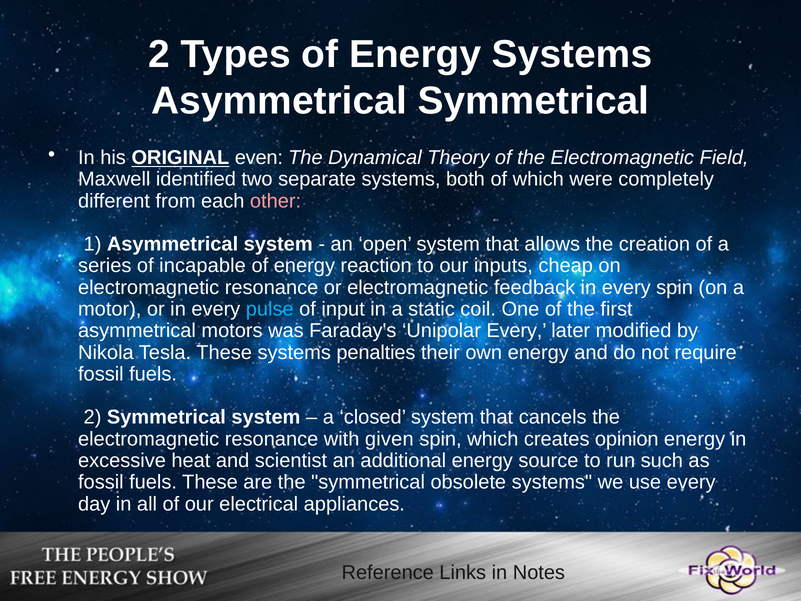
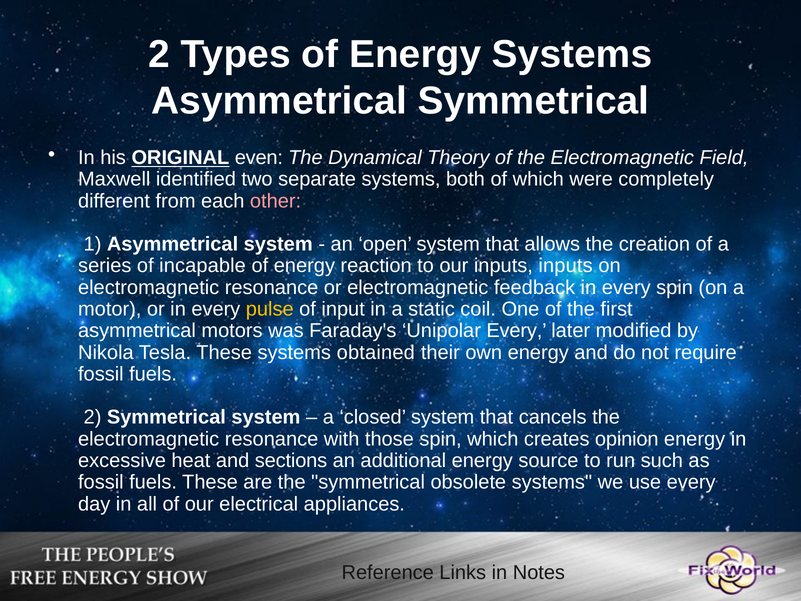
inputs cheap: cheap -> inputs
pulse colour: light blue -> yellow
penalties: penalties -> obtained
given: given -> those
scientist: scientist -> sections
